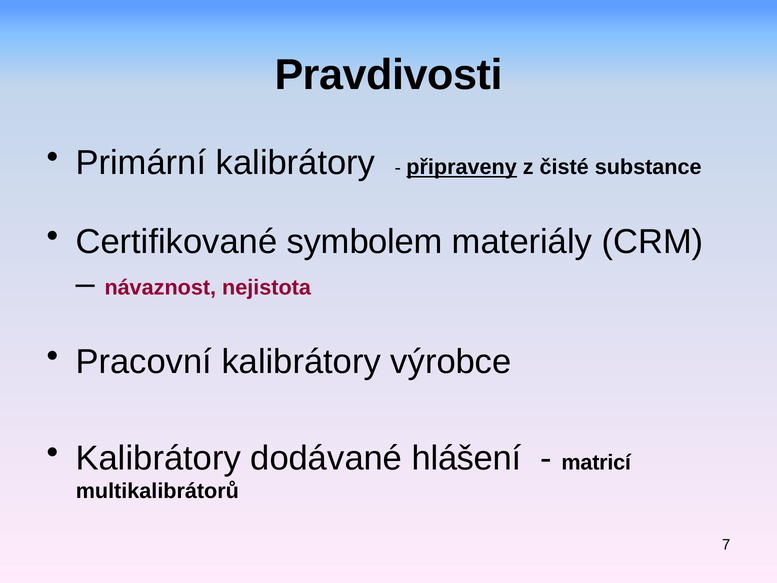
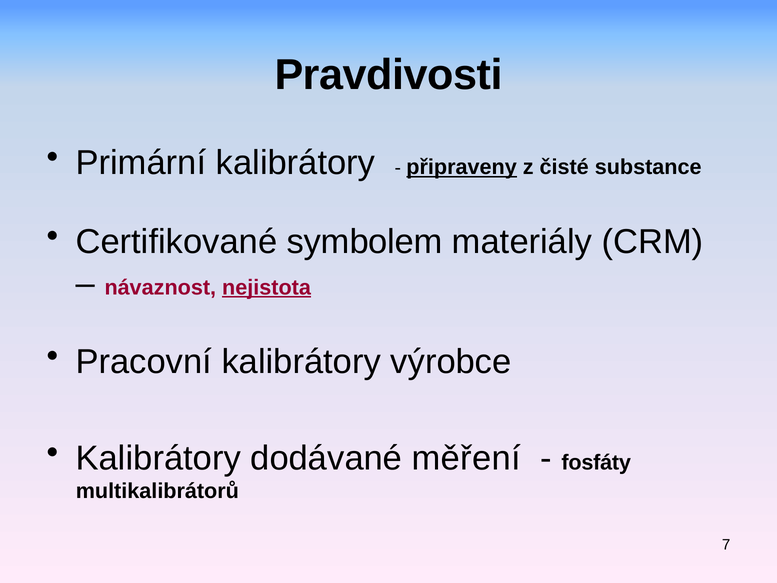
nejistota underline: none -> present
hlášení: hlášení -> měření
matricí: matricí -> fosfáty
